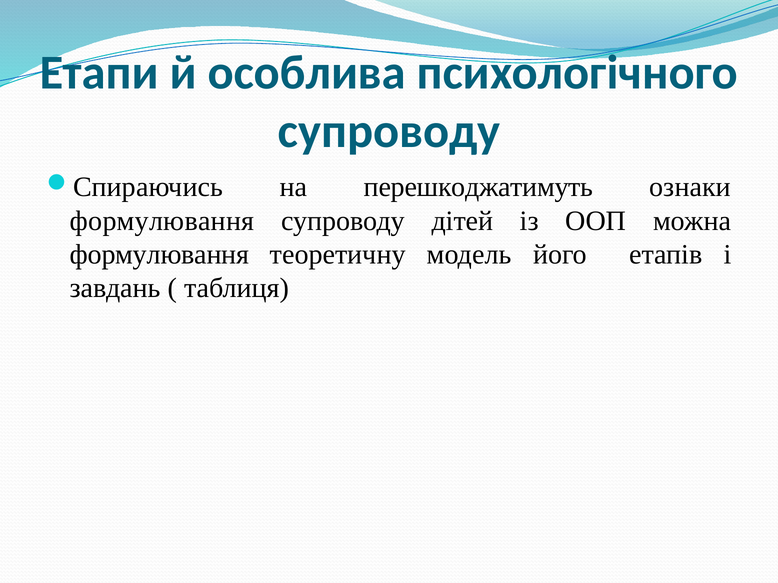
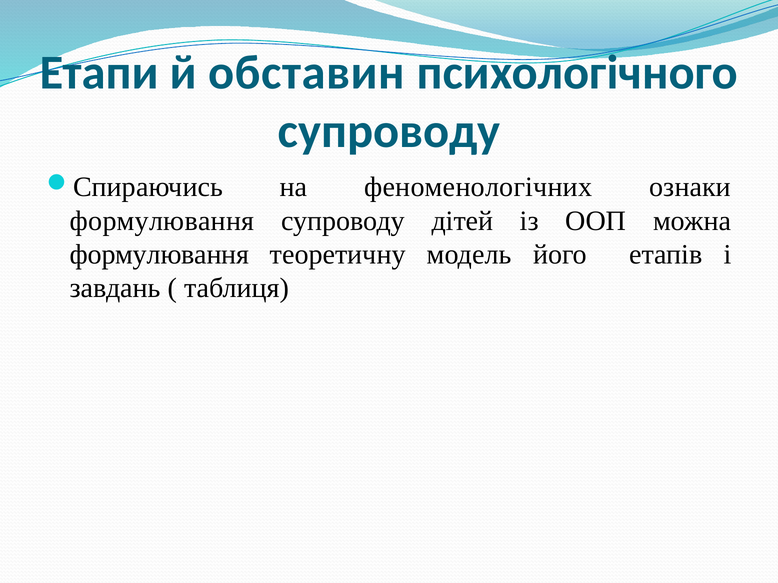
особлива: особлива -> обставин
перешкоджатимуть: перешкоджатимуть -> феноменологічних
